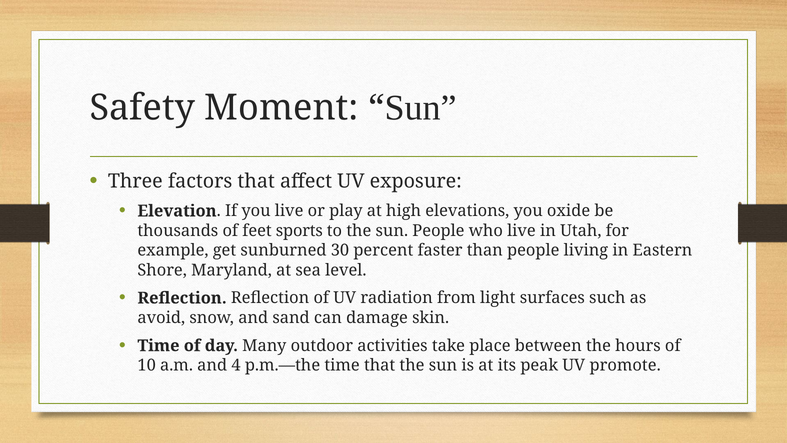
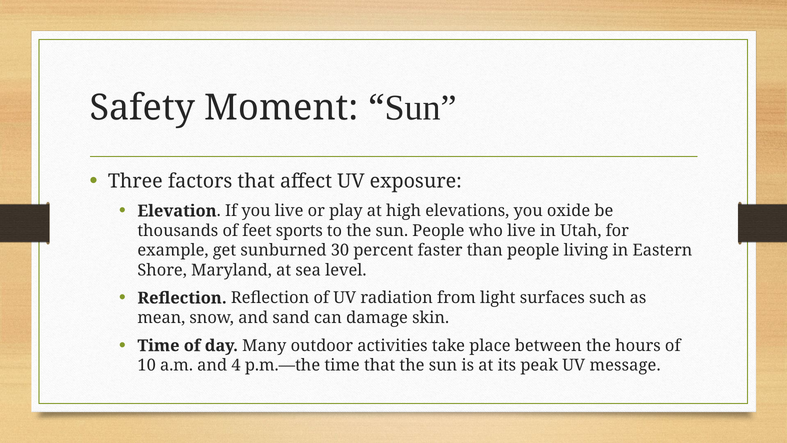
avoid: avoid -> mean
promote: promote -> message
